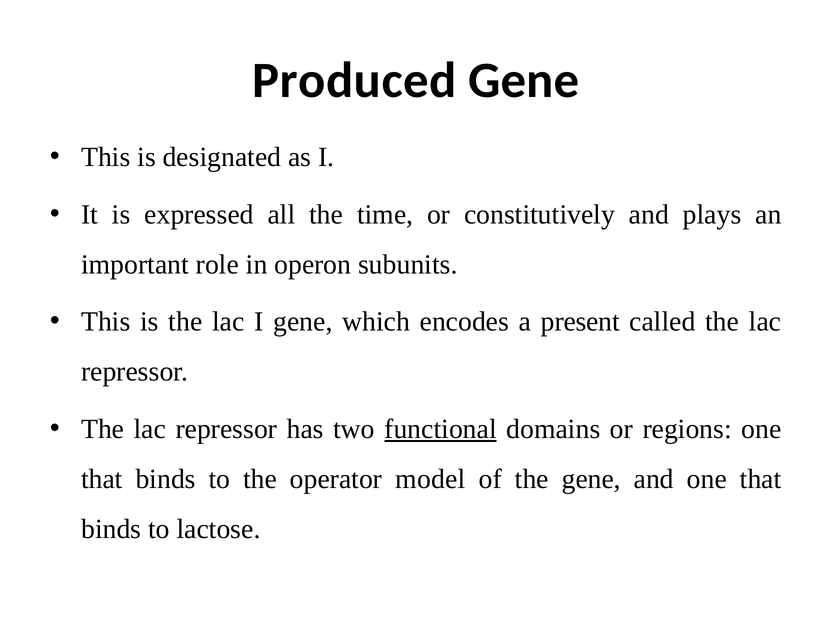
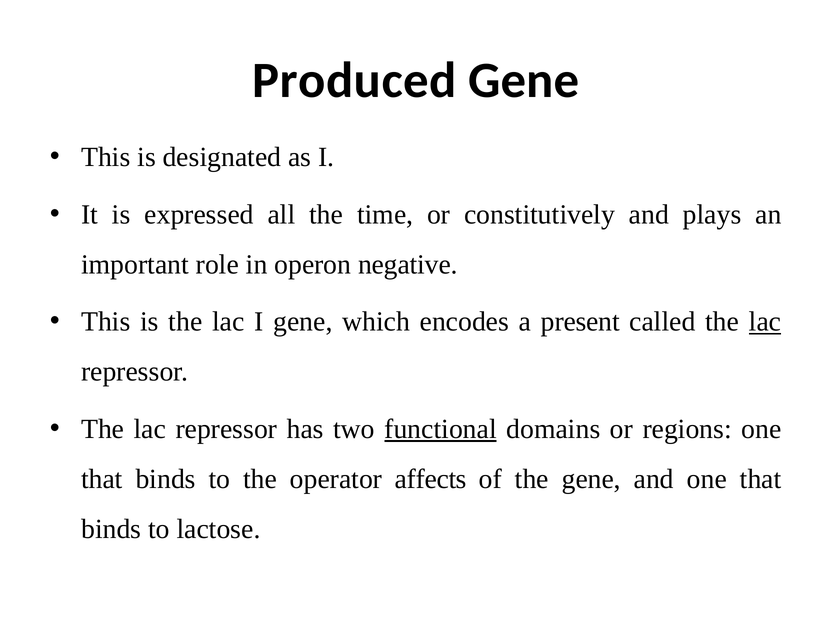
subunits: subunits -> negative
lac at (765, 322) underline: none -> present
model: model -> affects
